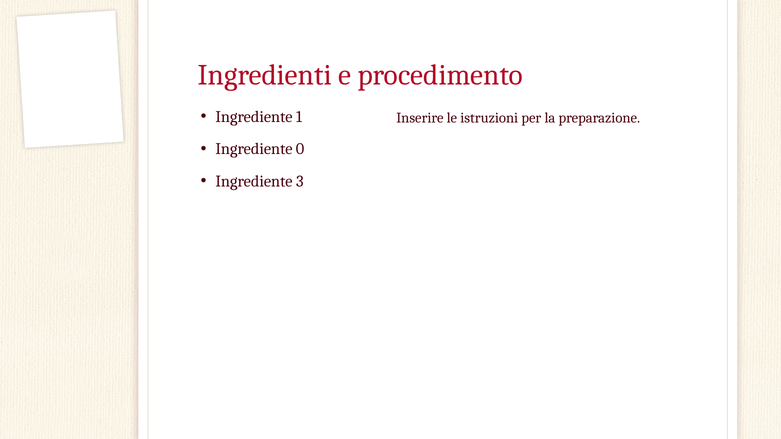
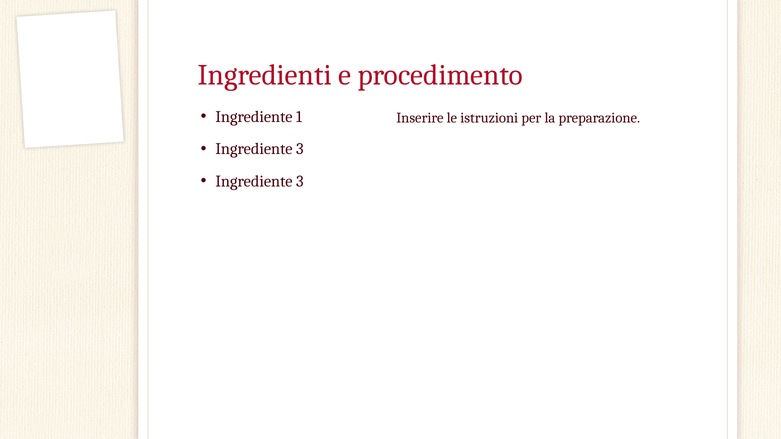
0 at (300, 149): 0 -> 3
